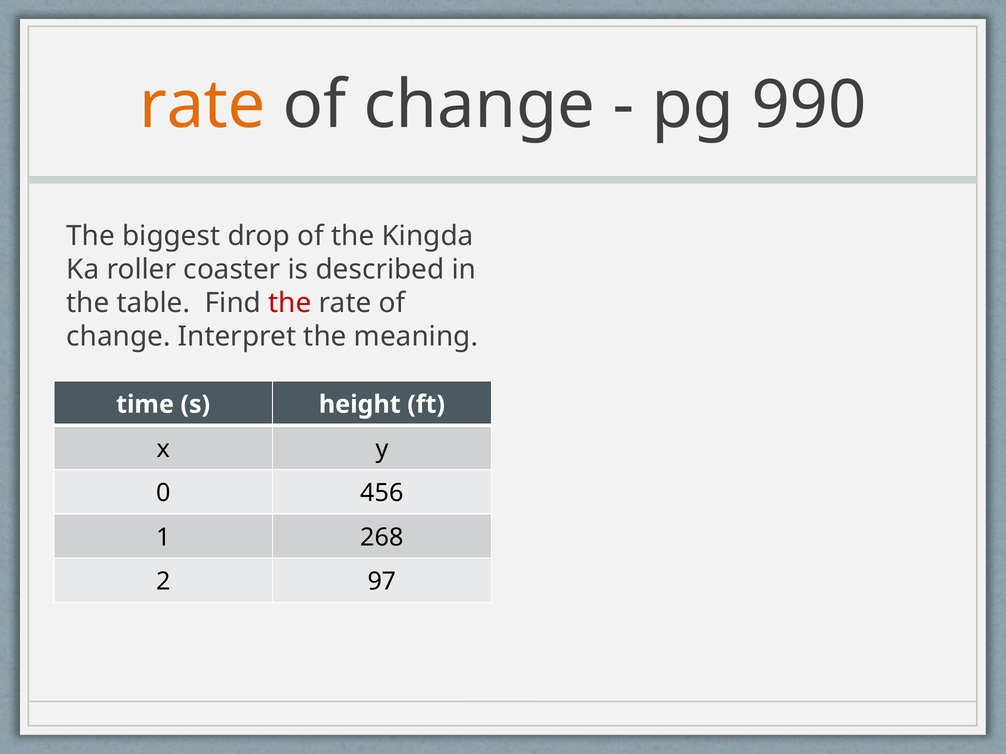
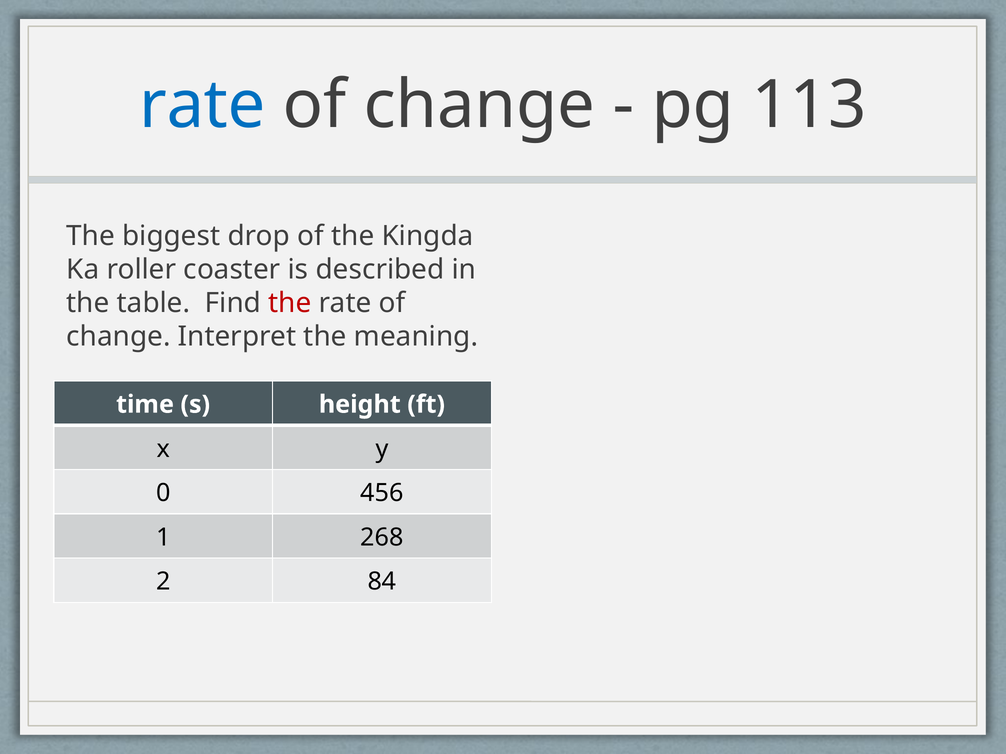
rate at (202, 105) colour: orange -> blue
990: 990 -> 113
97: 97 -> 84
